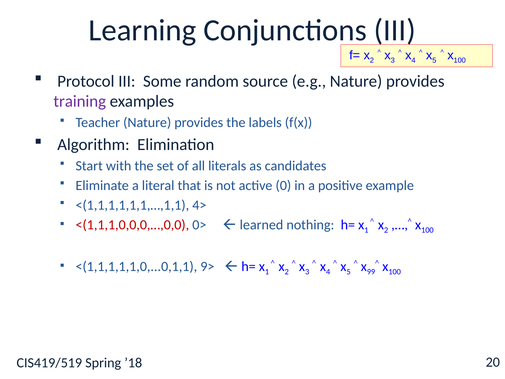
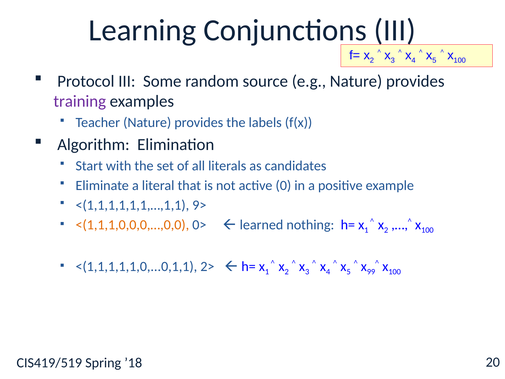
4>: 4> -> 9>
<(1,1,1,0,0,0,…,0,0 colour: red -> orange
9>: 9> -> 2>
